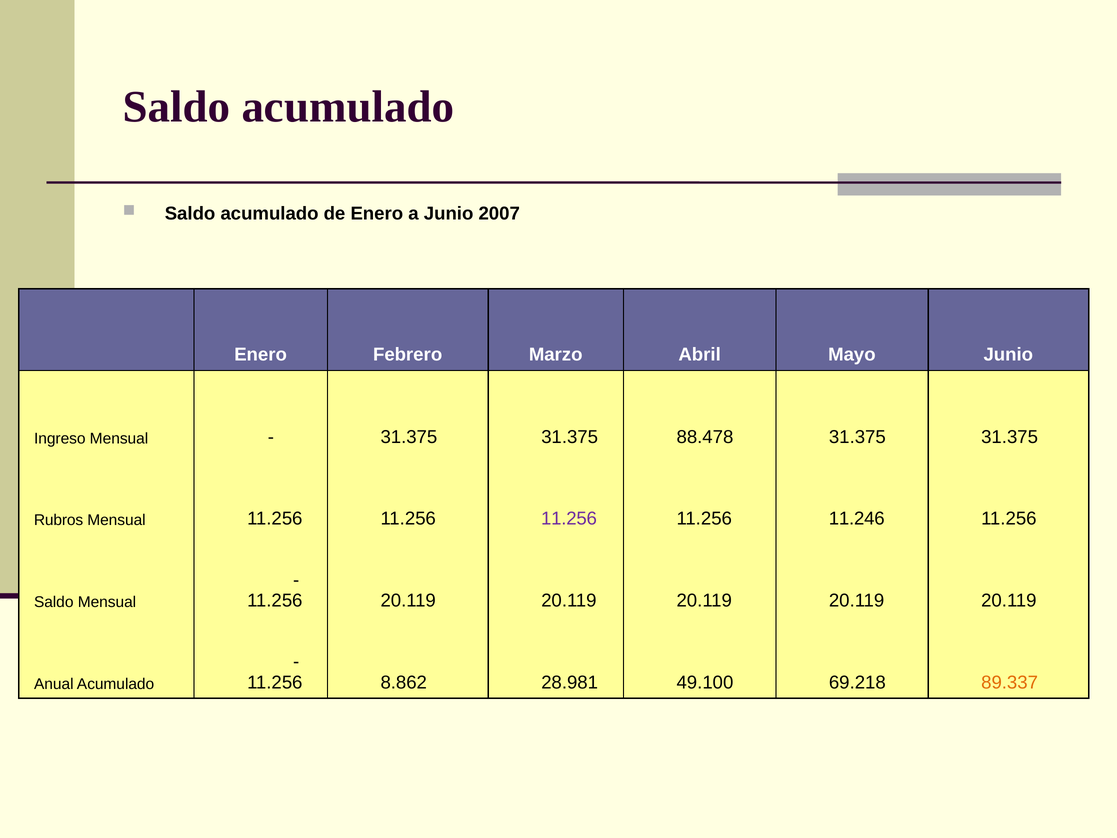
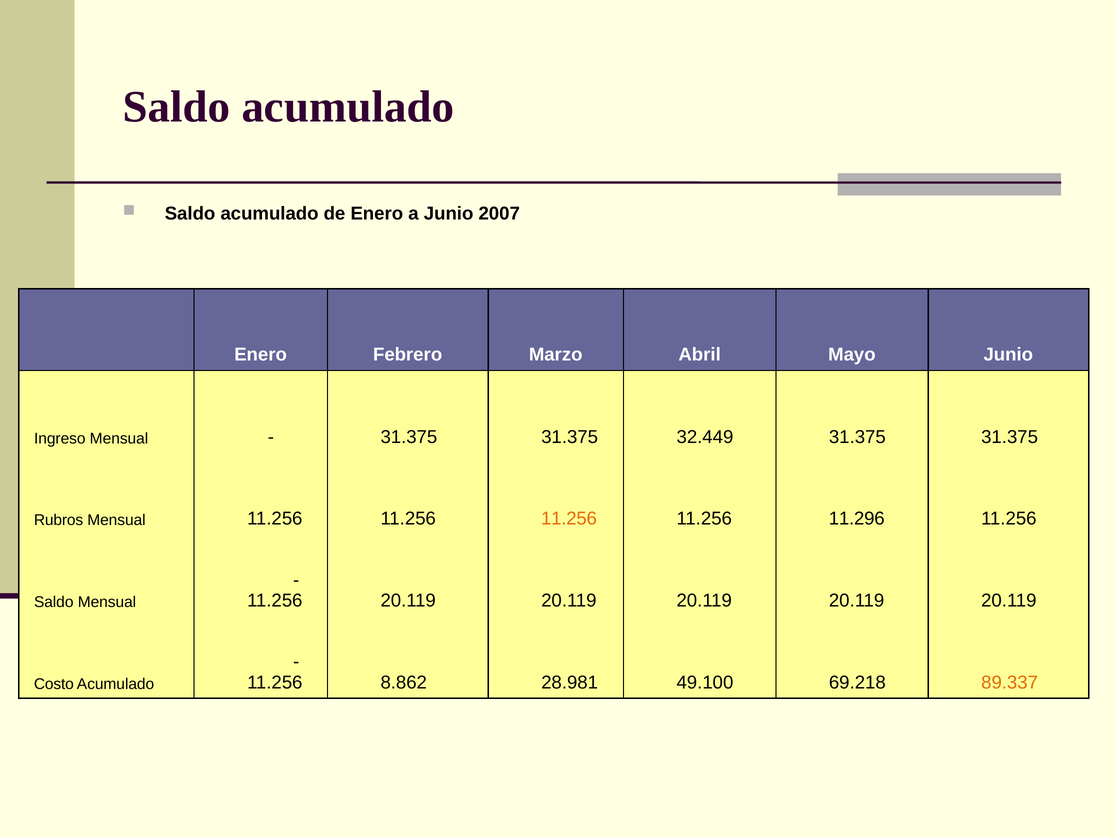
88.478: 88.478 -> 32.449
11.256 at (569, 519) colour: purple -> orange
11.246: 11.246 -> 11.296
Anual: Anual -> Costo
